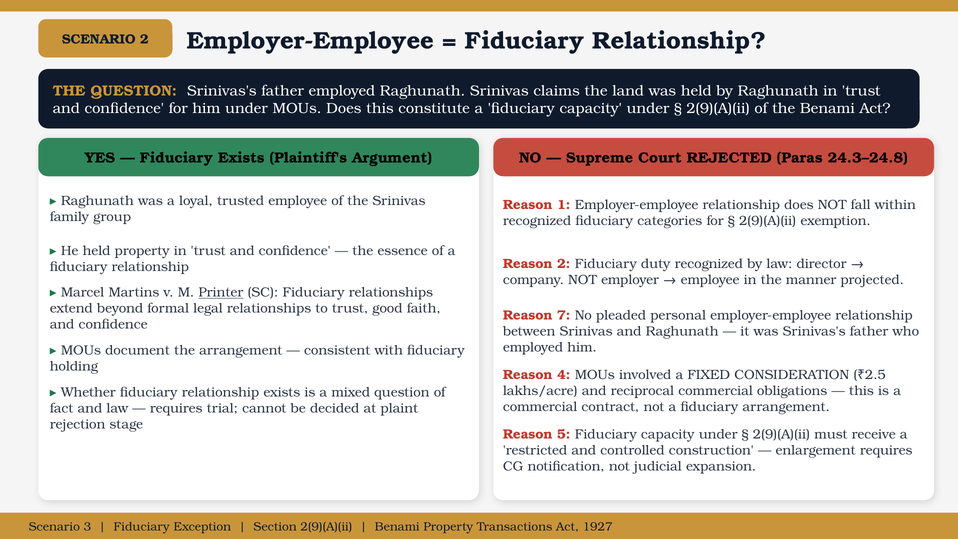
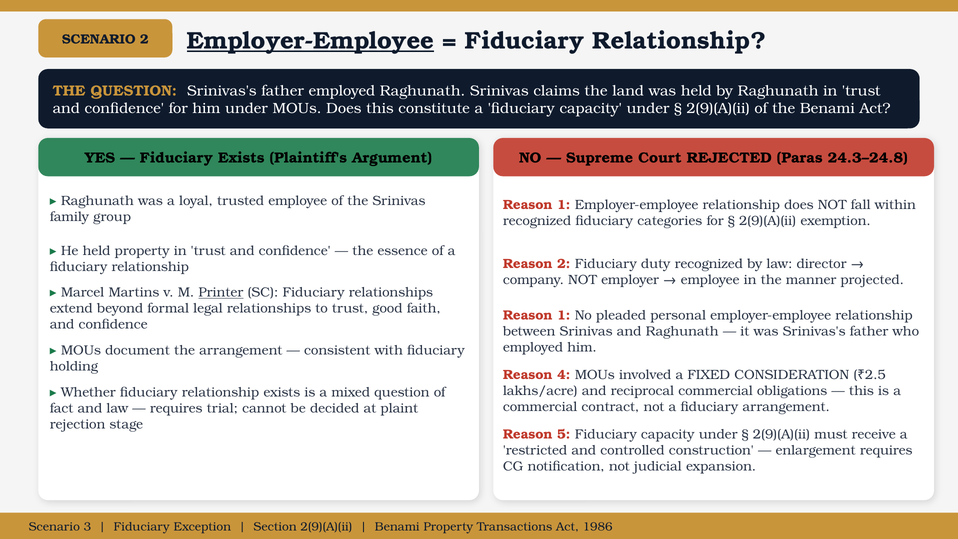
Employer-Employee at (311, 41) underline: none -> present
7 at (564, 315): 7 -> 1
1927: 1927 -> 1986
